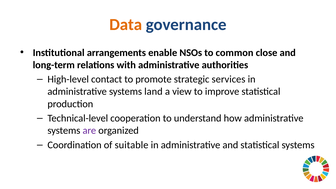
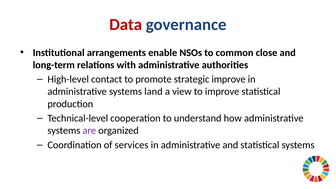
Data colour: orange -> red
strategic services: services -> improve
suitable: suitable -> services
